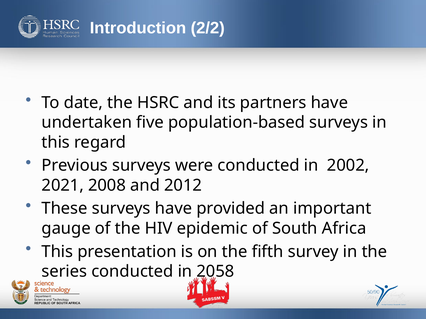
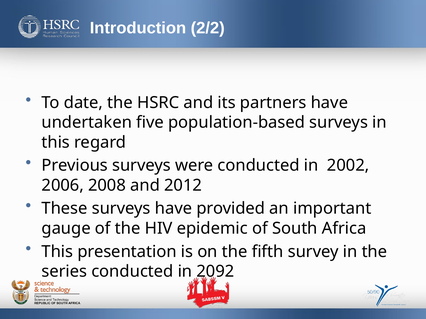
2021: 2021 -> 2006
2058: 2058 -> 2092
